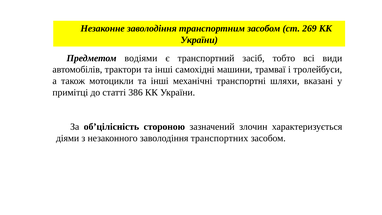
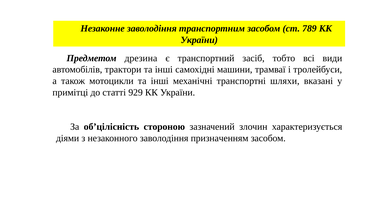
269: 269 -> 789
водіями: водіями -> дрезина
386: 386 -> 929
транспортних: транспортних -> призначенням
